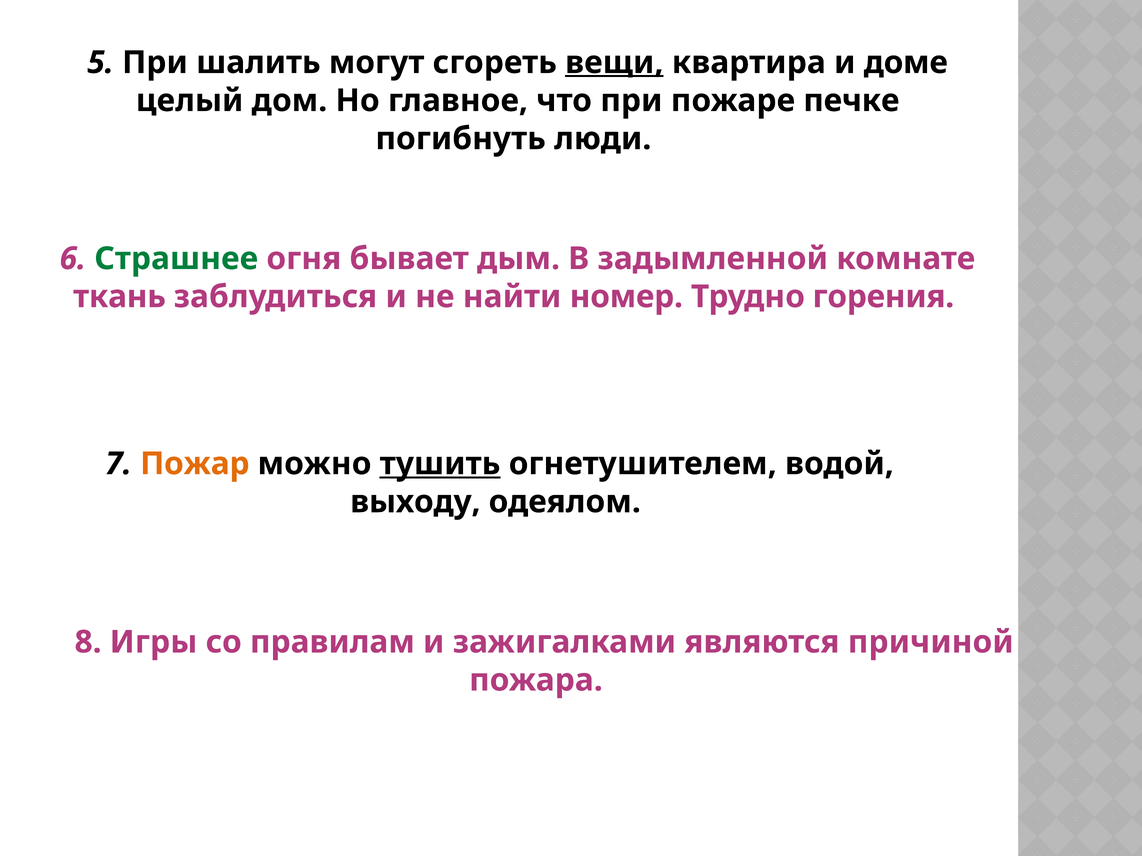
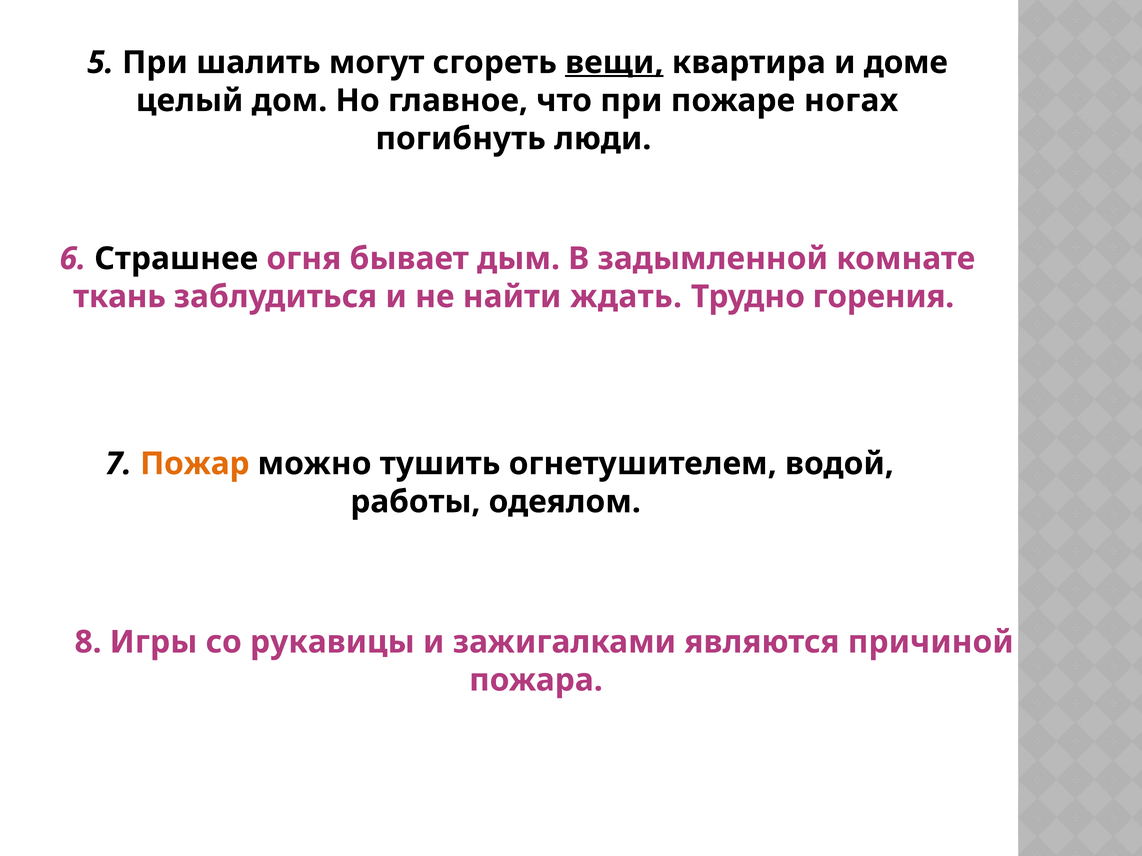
печке: печке -> ногах
Страшнее colour: green -> black
номер: номер -> ждать
тушить underline: present -> none
выходу: выходу -> работы
правилам: правилам -> рукавицы
